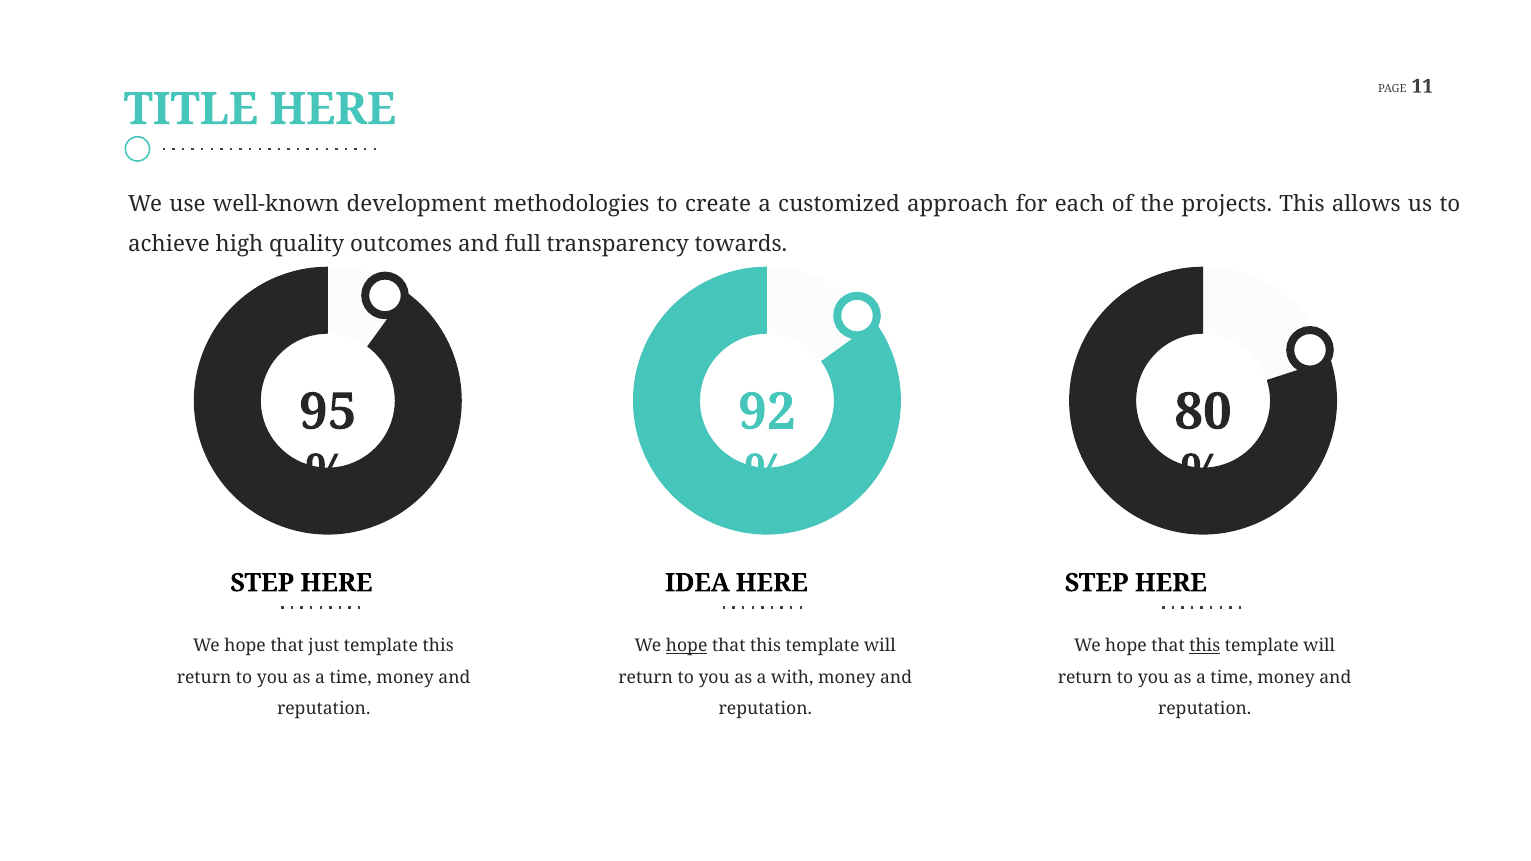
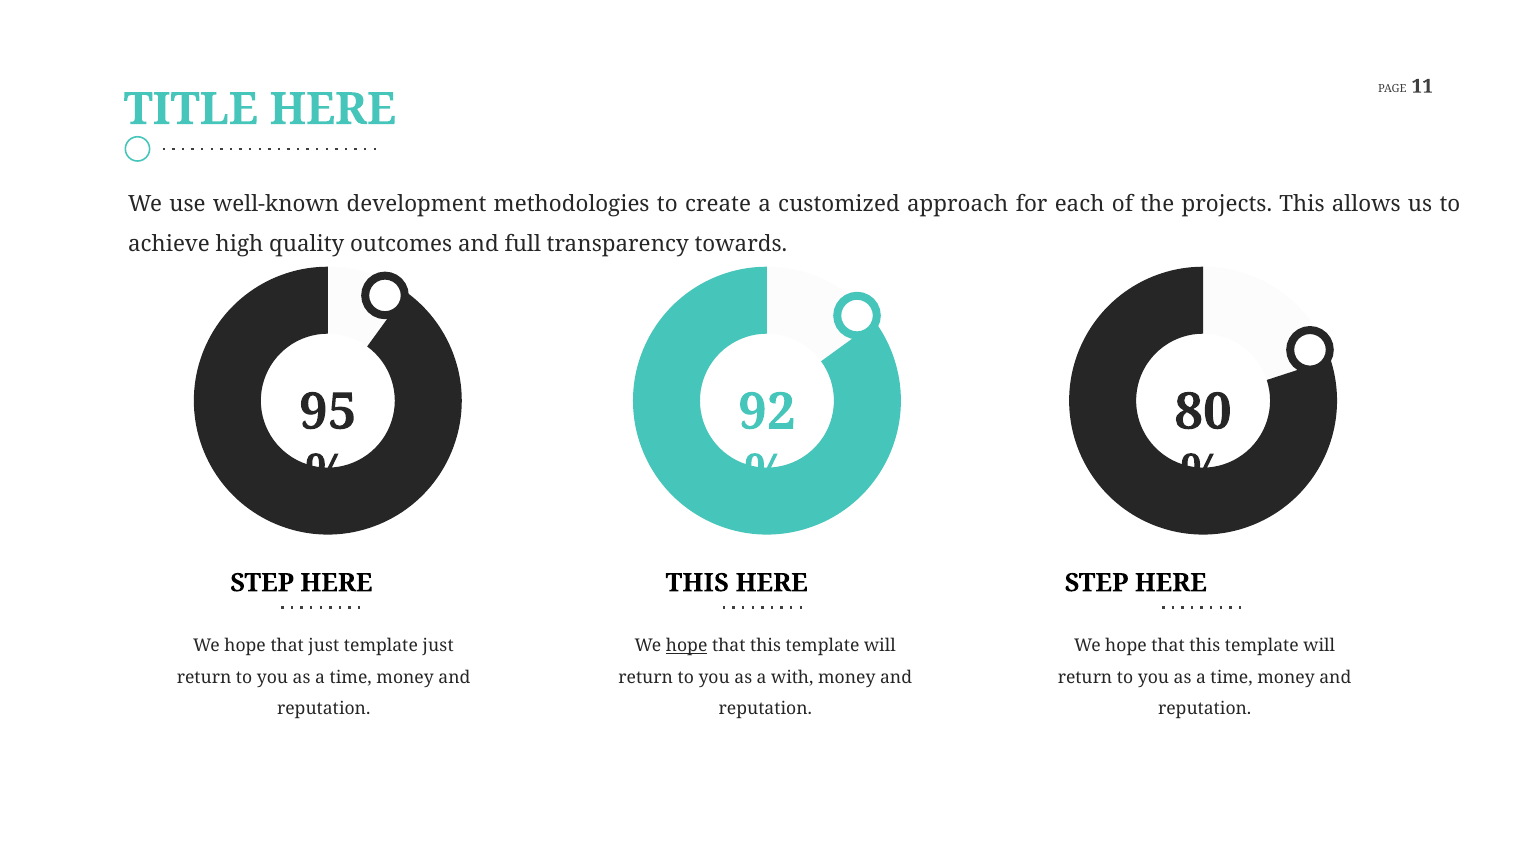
IDEA at (697, 583): IDEA -> THIS
template this: this -> just
this at (1205, 646) underline: present -> none
